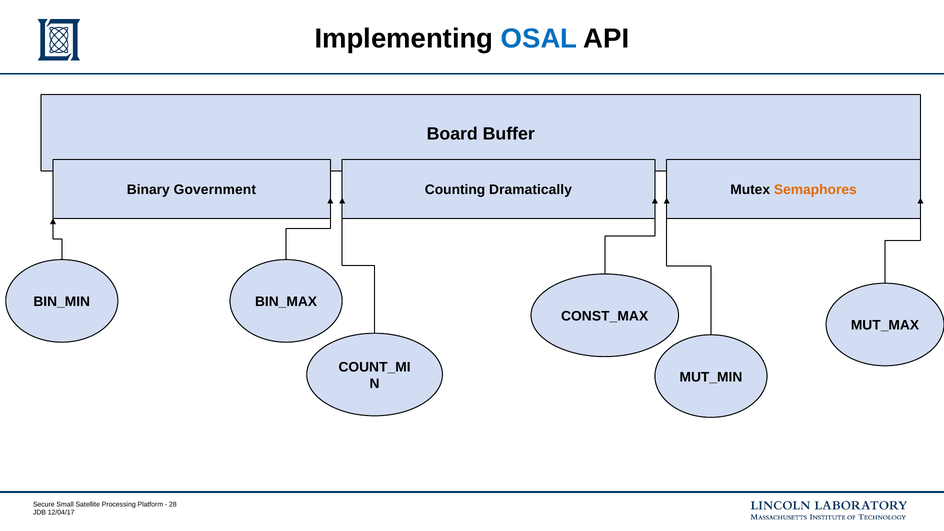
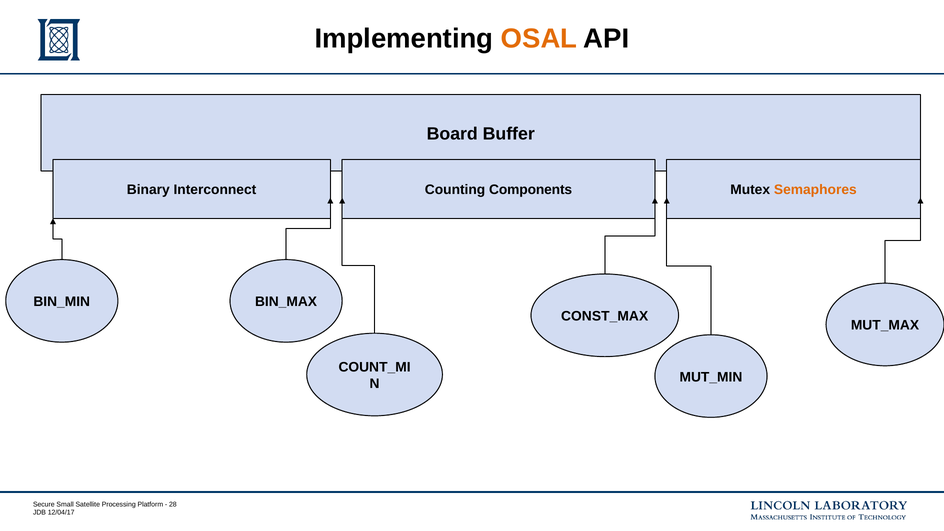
OSAL colour: blue -> orange
Government: Government -> Interconnect
Dramatically: Dramatically -> Components
